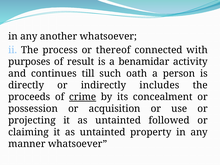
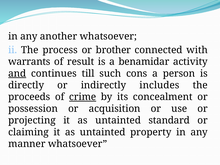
thereof: thereof -> brother
purposes: purposes -> warrants
and underline: none -> present
oath: oath -> cons
followed: followed -> standard
